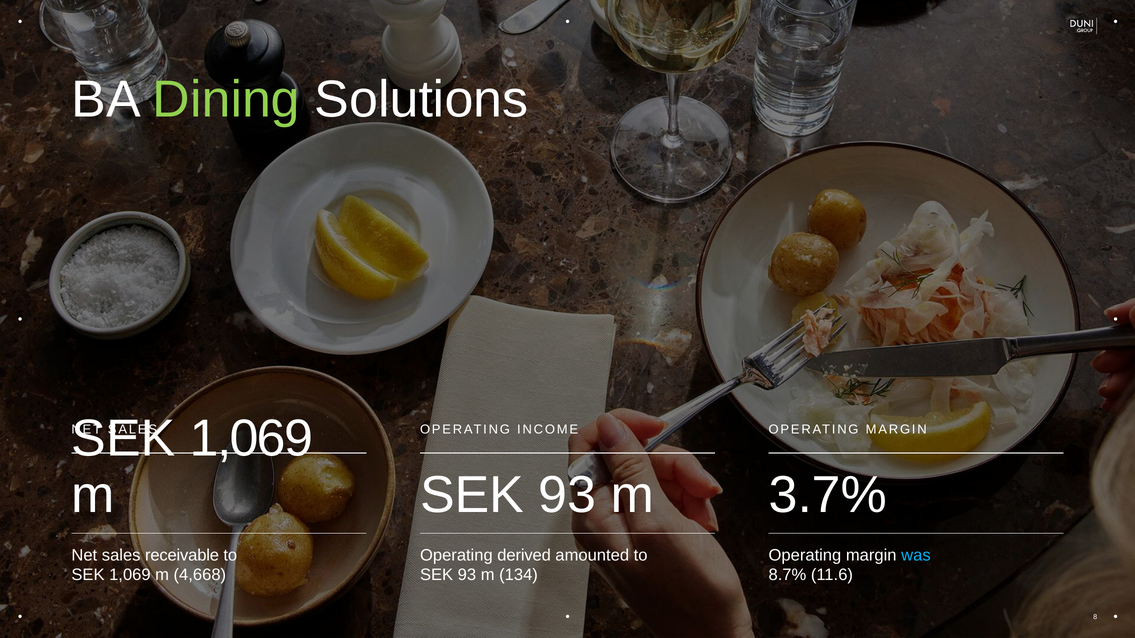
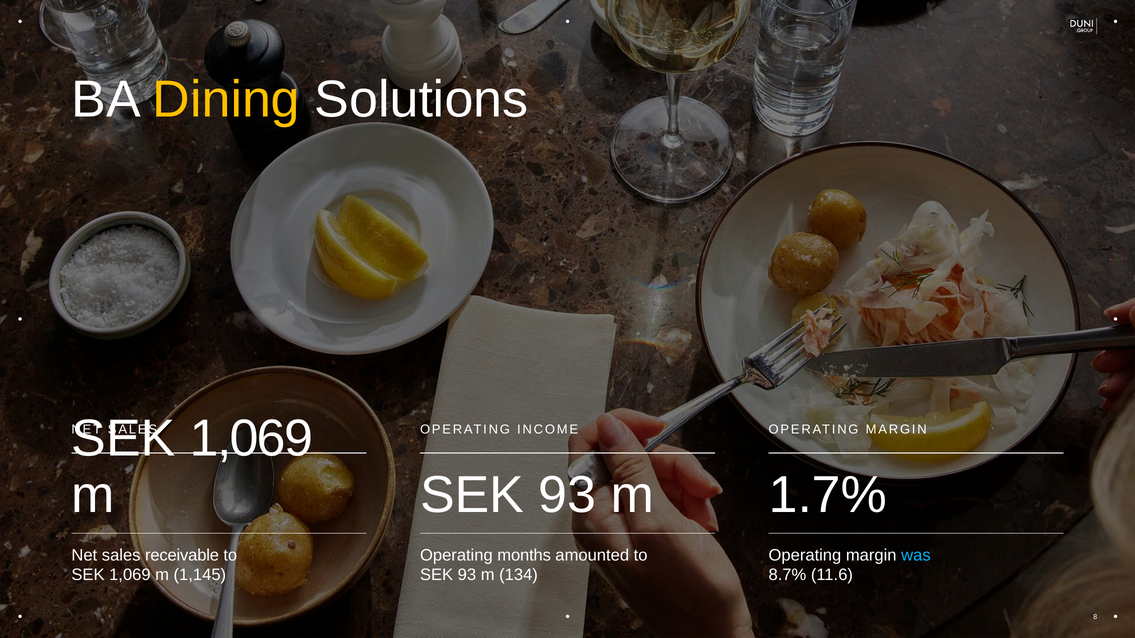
Dining colour: light green -> yellow
3.7%: 3.7% -> 1.7%
derived: derived -> months
4,668: 4,668 -> 1,145
